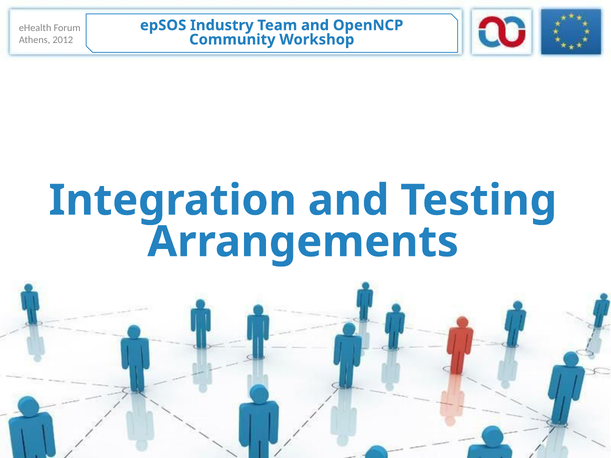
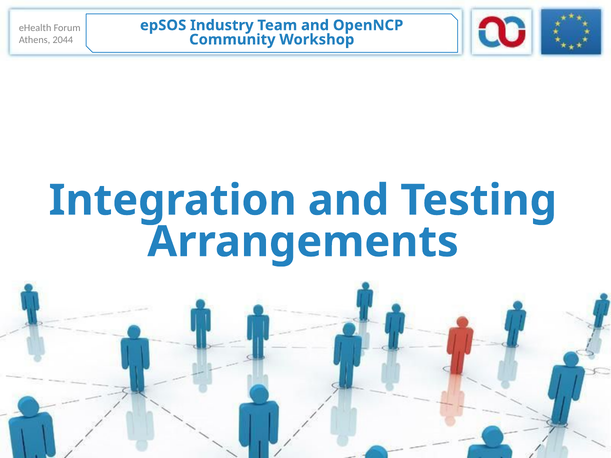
2012: 2012 -> 2044
